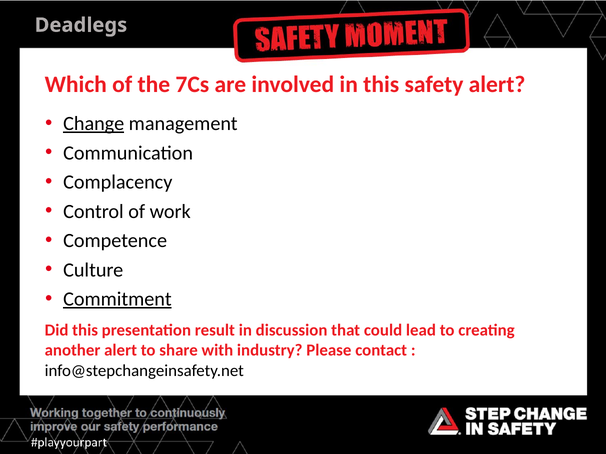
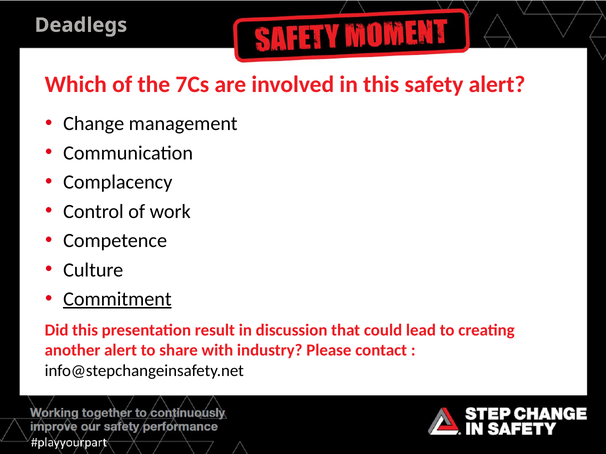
Change underline: present -> none
